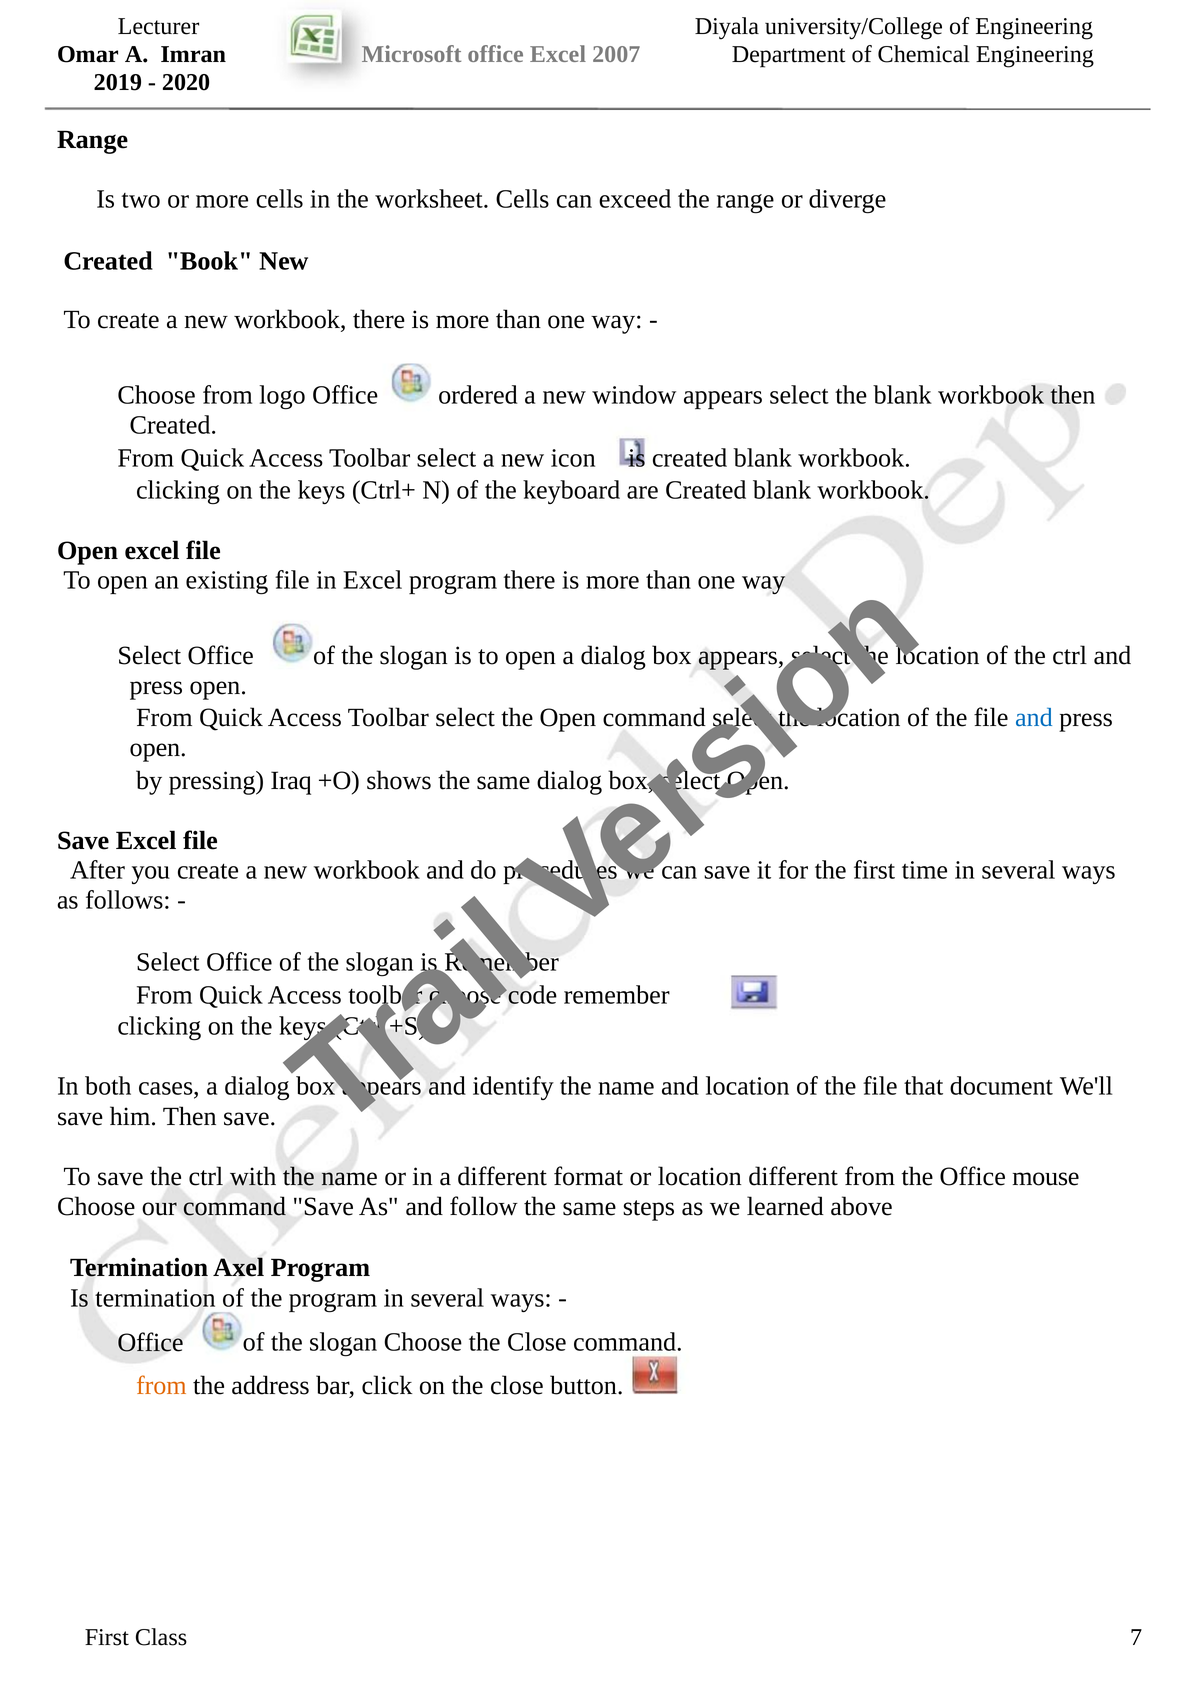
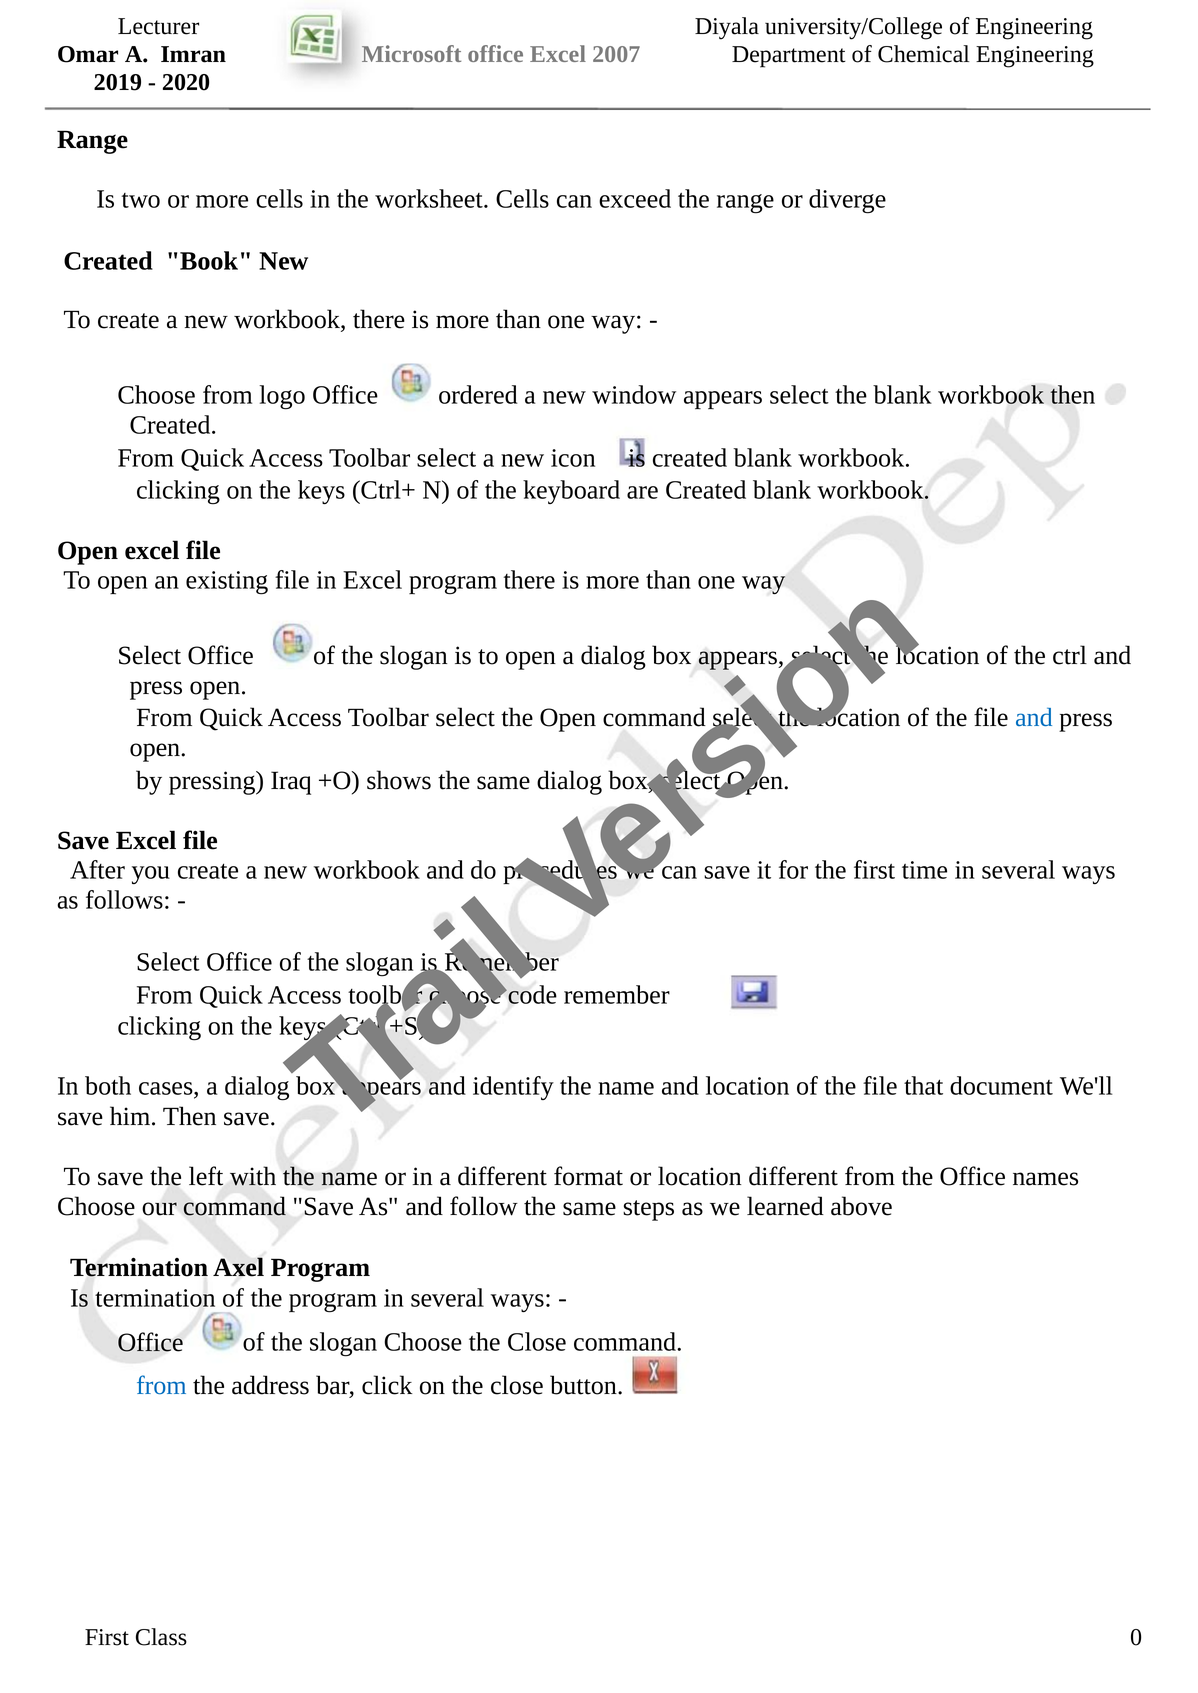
save the ctrl: ctrl -> left
mouse: mouse -> names
from at (161, 1386) colour: orange -> blue
7: 7 -> 0
